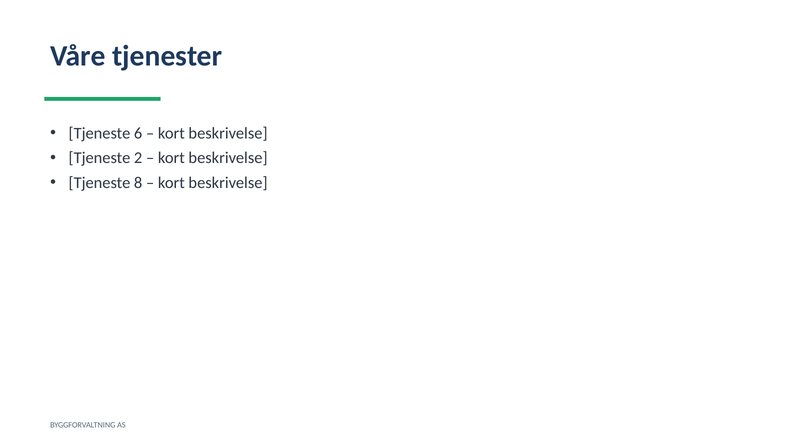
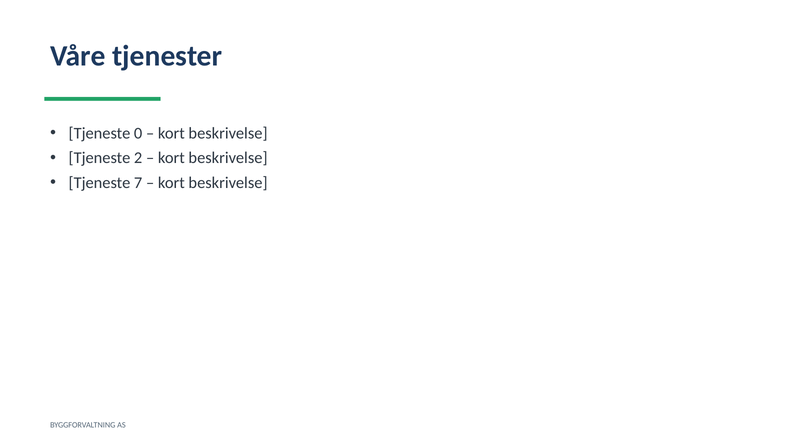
6: 6 -> 0
8: 8 -> 7
